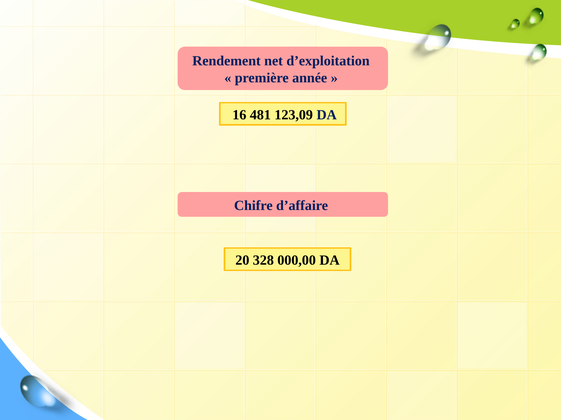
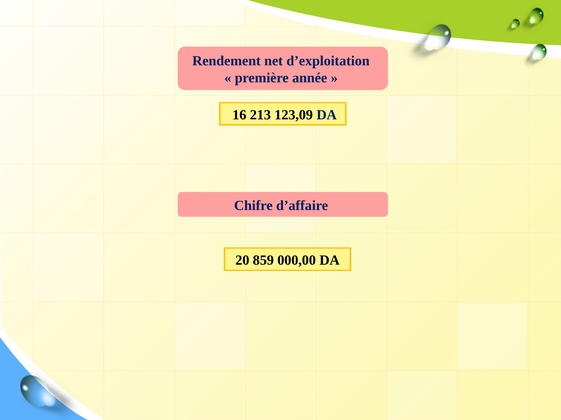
481: 481 -> 213
328: 328 -> 859
